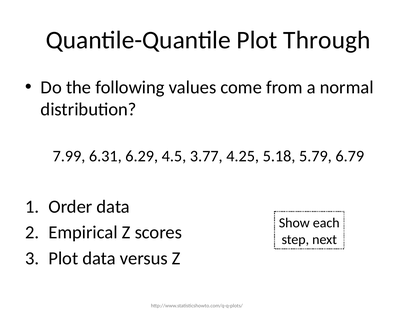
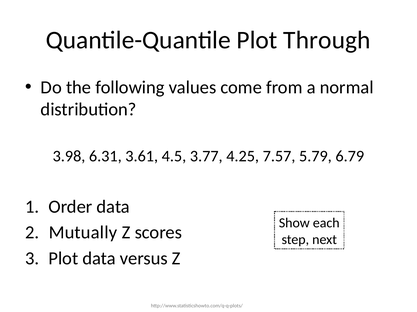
7.99: 7.99 -> 3.98
6.29: 6.29 -> 3.61
5.18: 5.18 -> 7.57
Empirical: Empirical -> Mutually
